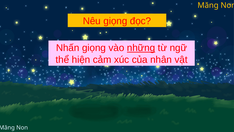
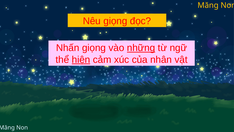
hiện underline: none -> present
